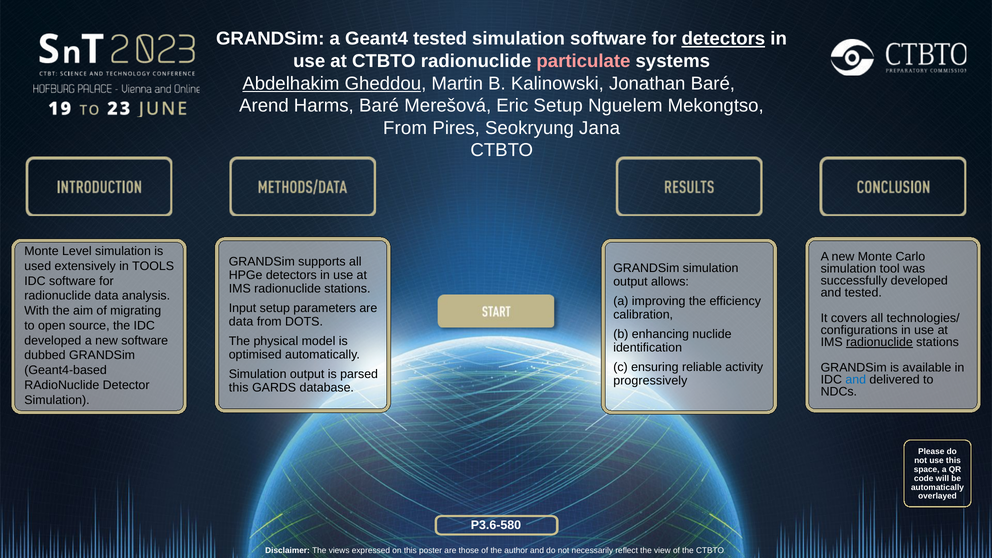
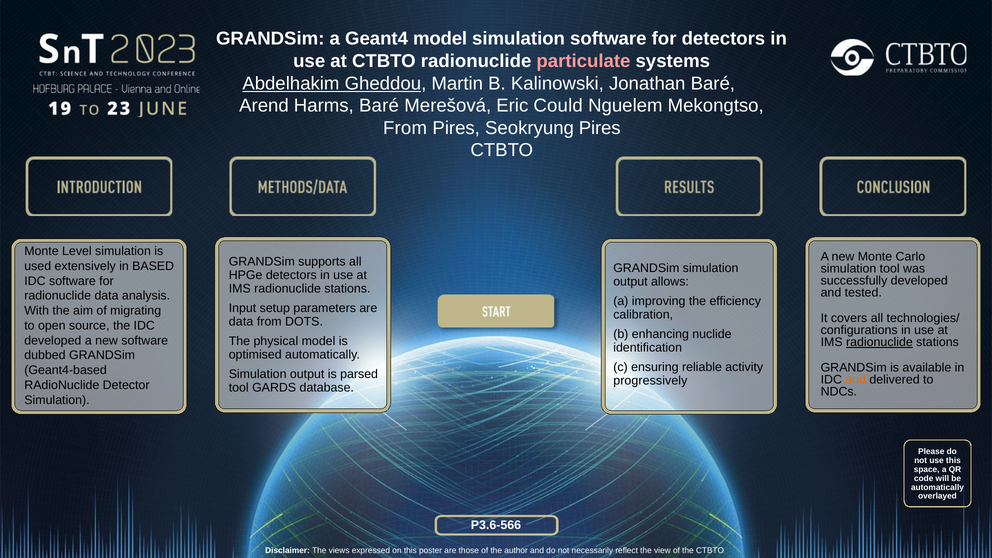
Geant4 tested: tested -> model
detectors at (723, 39) underline: present -> none
Eric Setup: Setup -> Could
Seokryung Jana: Jana -> Pires
TOOLS: TOOLS -> BASED
and at (856, 380) colour: blue -> orange
this at (239, 387): this -> tool
P3.6-580: P3.6-580 -> P3.6-566
